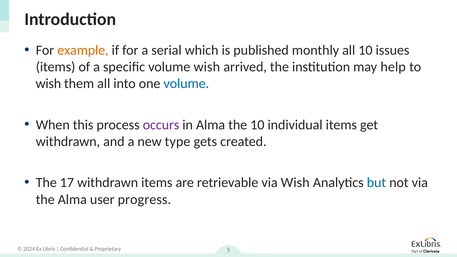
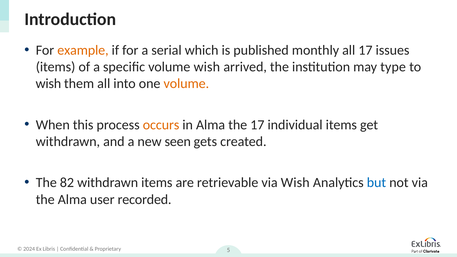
all 10: 10 -> 17
help: help -> type
volume at (186, 84) colour: blue -> orange
occurs colour: purple -> orange
the 10: 10 -> 17
type: type -> seen
17: 17 -> 82
progress: progress -> recorded
